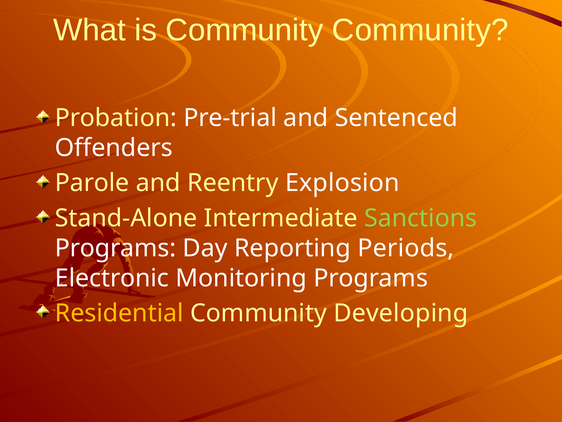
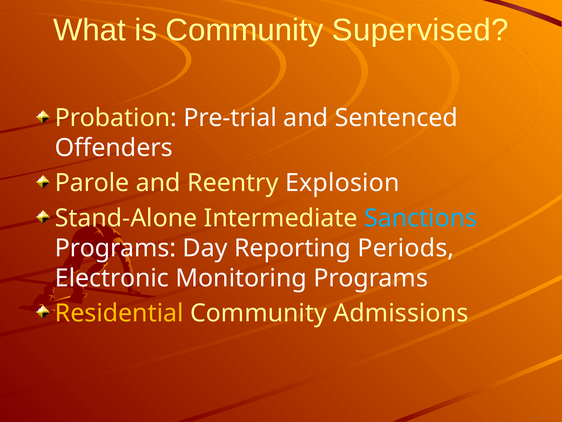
Community Community: Community -> Supervised
Sanctions colour: light green -> light blue
Developing: Developing -> Admissions
